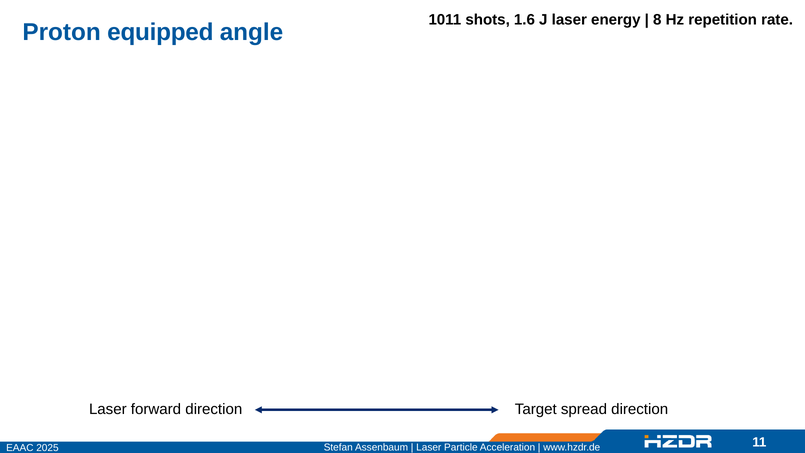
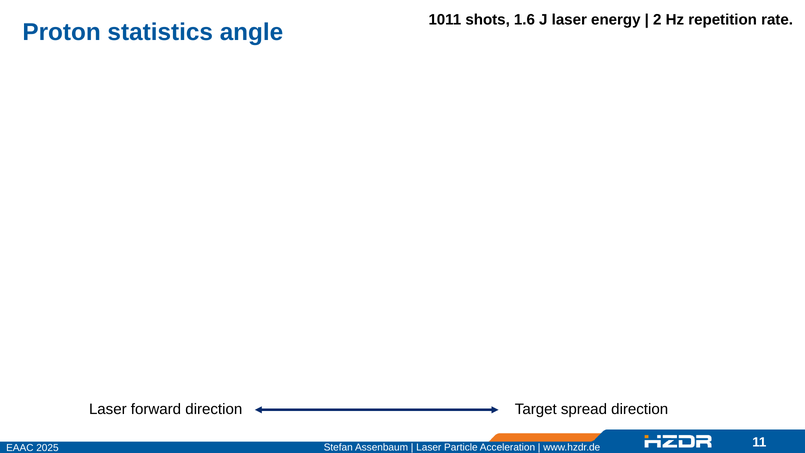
8: 8 -> 2
equipped: equipped -> statistics
